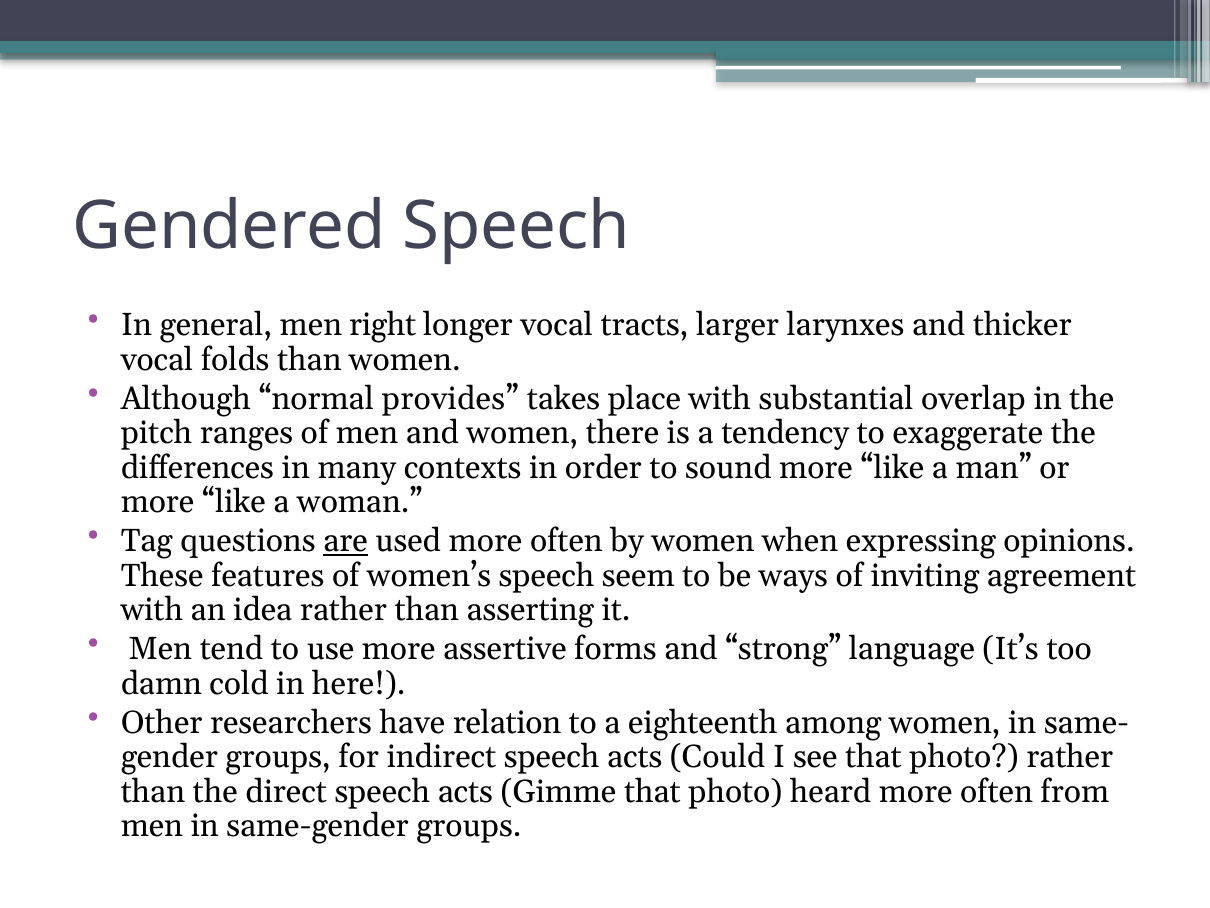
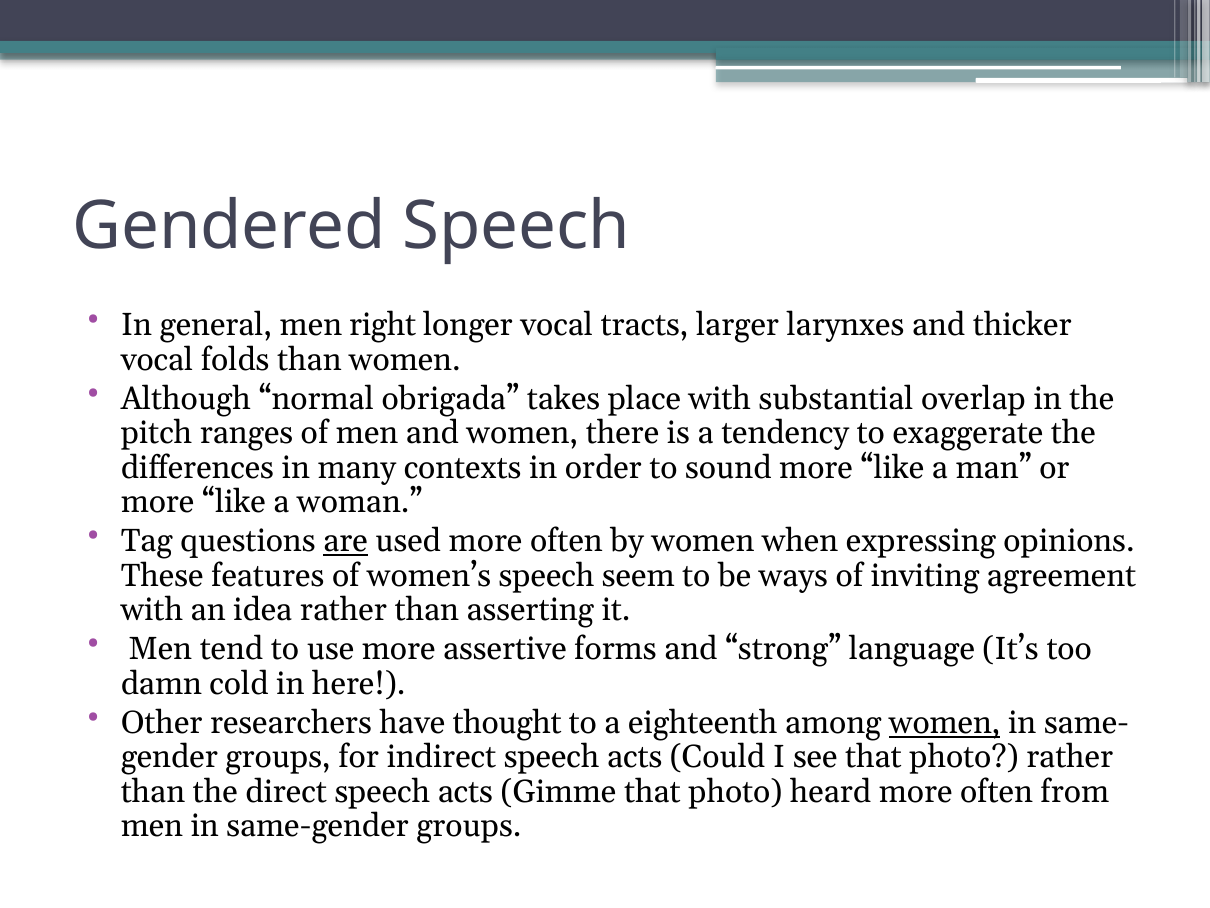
provides: provides -> obrigada
relation: relation -> thought
women at (945, 722) underline: none -> present
